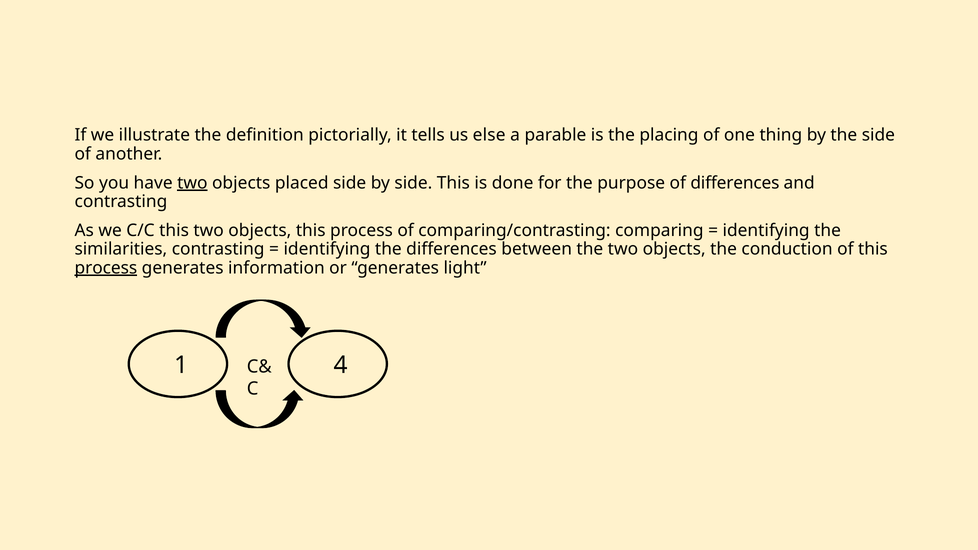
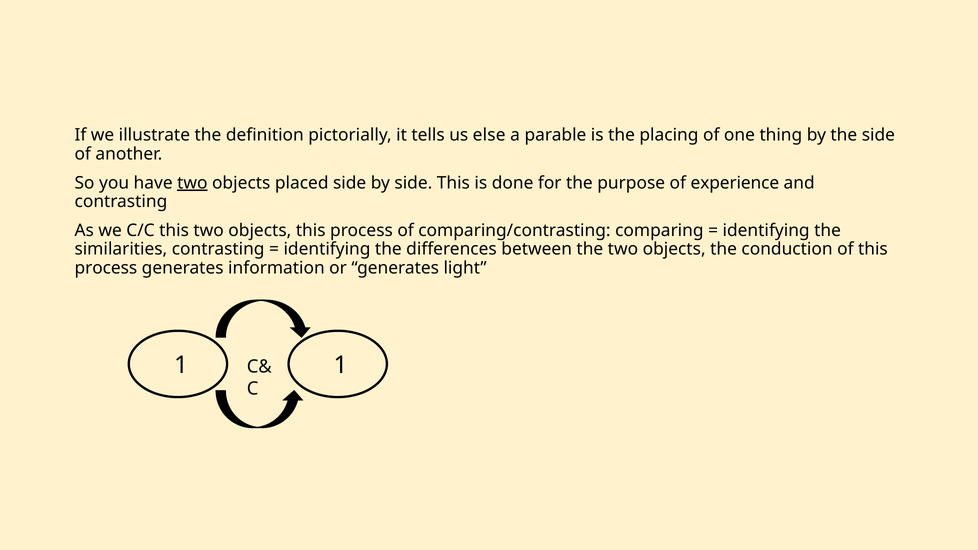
of differences: differences -> experience
process at (106, 268) underline: present -> none
1 4: 4 -> 1
